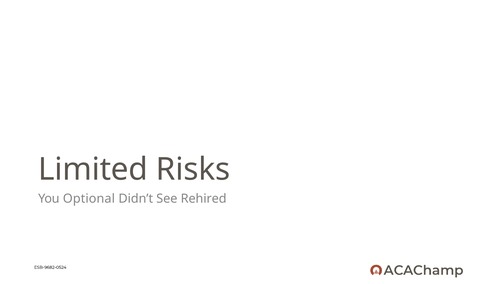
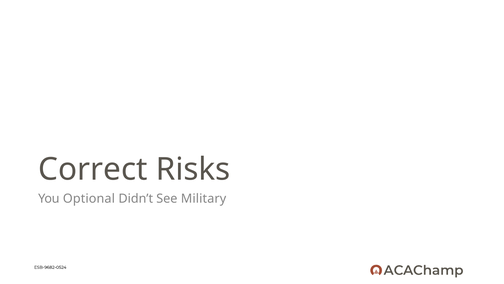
Limited: Limited -> Correct
Rehired: Rehired -> Military
